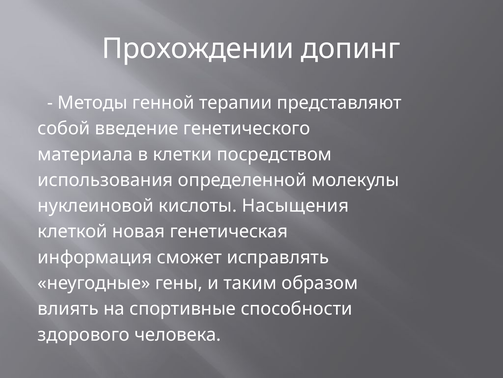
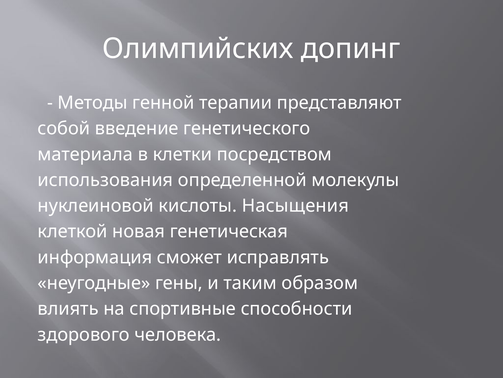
Прохождении: Прохождении -> Олимпийских
